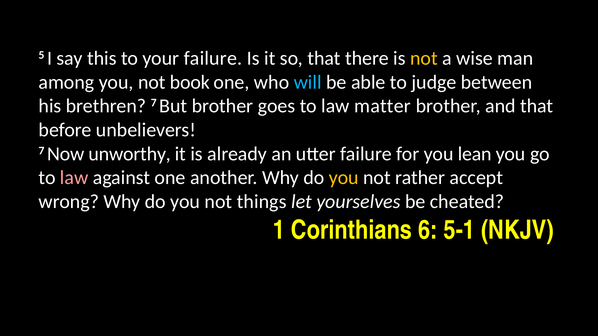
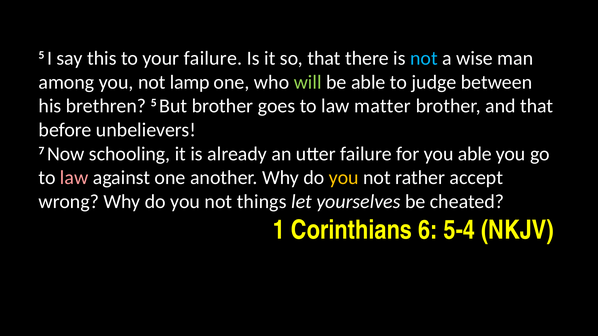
not at (424, 58) colour: yellow -> light blue
book: book -> lamp
will colour: light blue -> light green
brethren 7: 7 -> 5
unworthy: unworthy -> schooling
you lean: lean -> able
5-1: 5-1 -> 5-4
